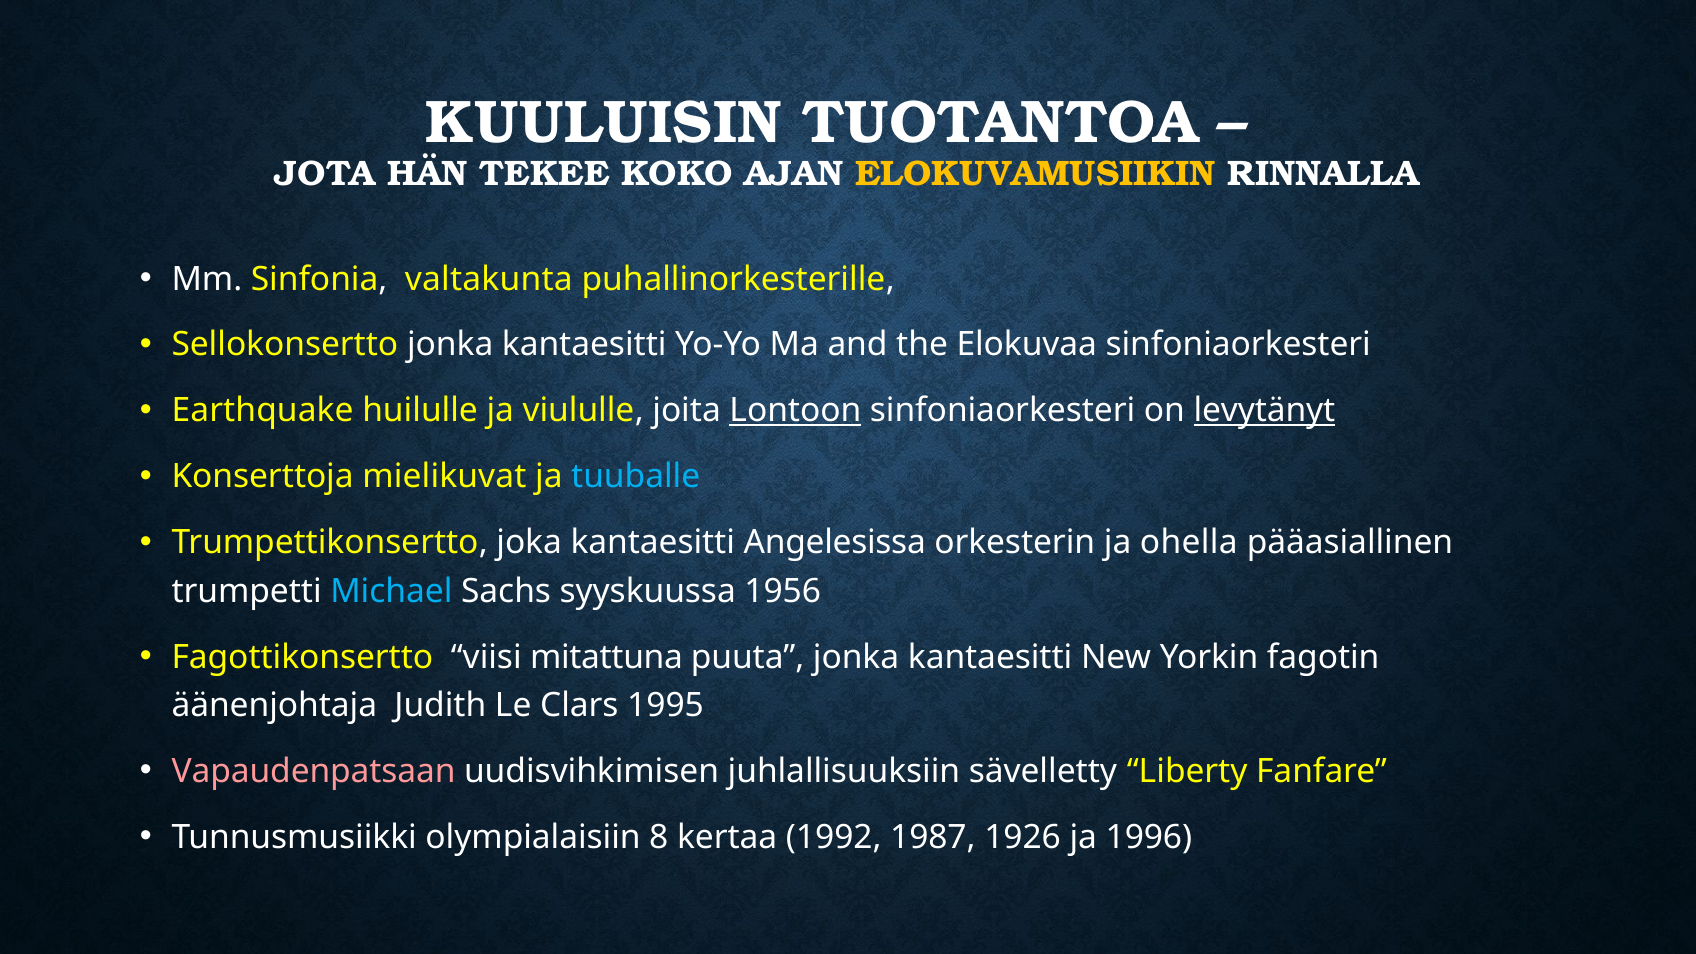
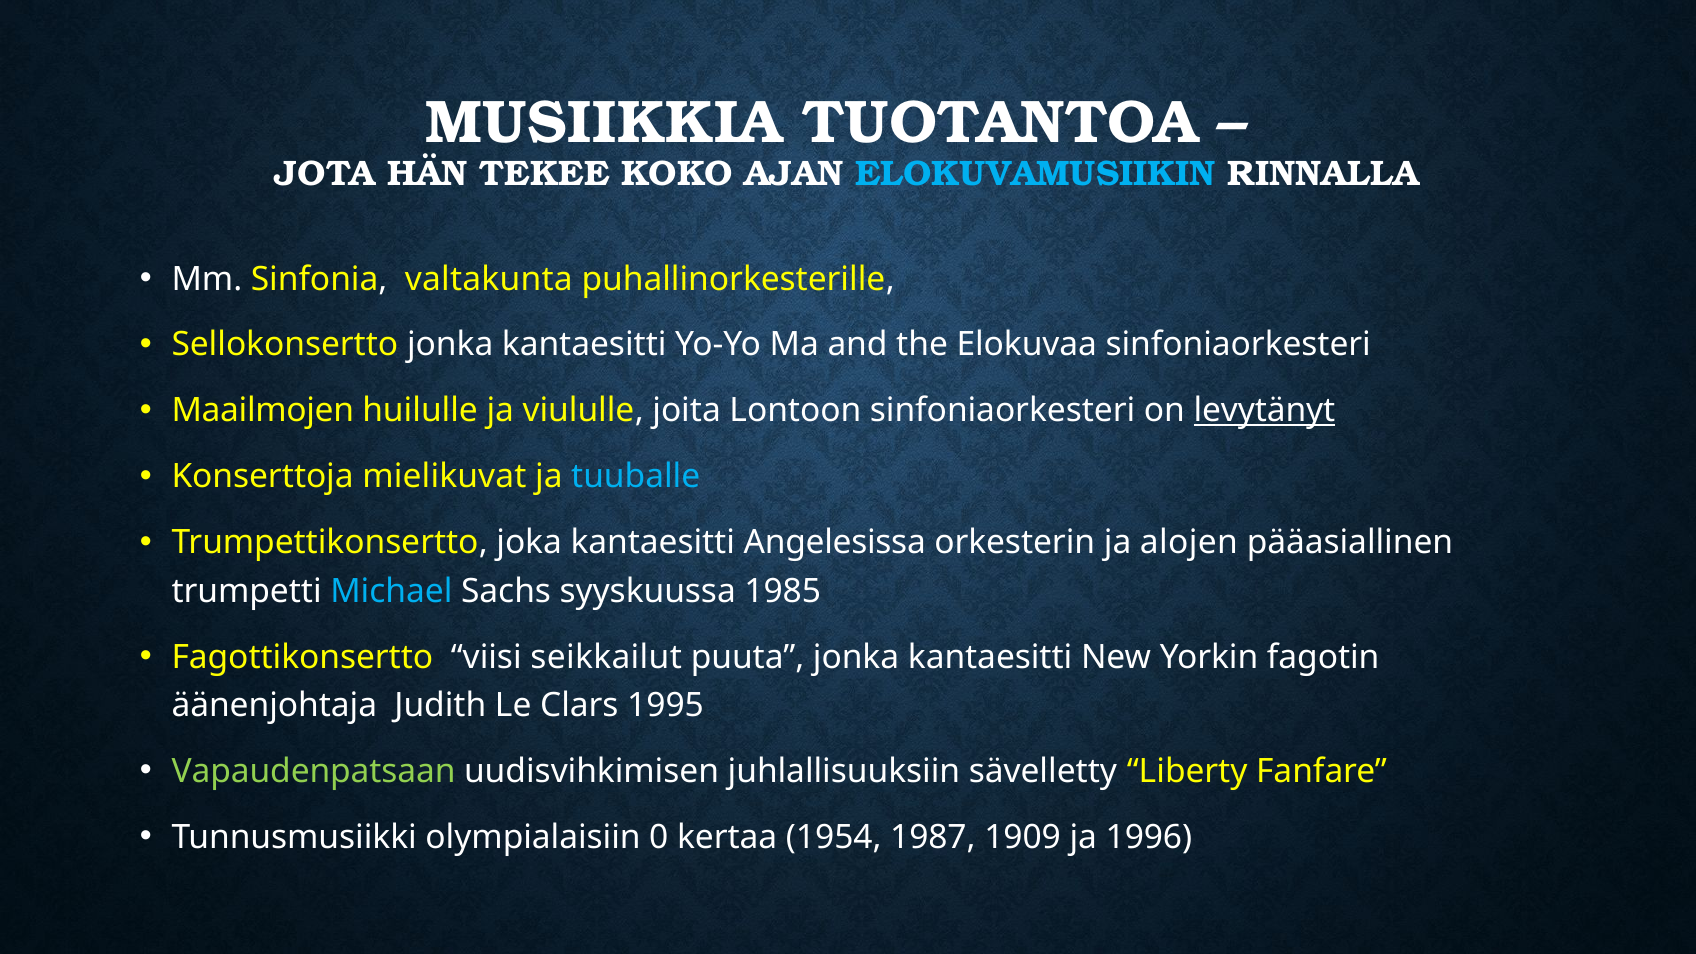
KUULUISIN: KUULUISIN -> MUSIIKKIA
ELOKUVAMUSIIKIN colour: yellow -> light blue
Earthquake: Earthquake -> Maailmojen
Lontoon underline: present -> none
ohella: ohella -> alojen
1956: 1956 -> 1985
mitattuna: mitattuna -> seikkailut
Vapaudenpatsaan colour: pink -> light green
8: 8 -> 0
1992: 1992 -> 1954
1926: 1926 -> 1909
